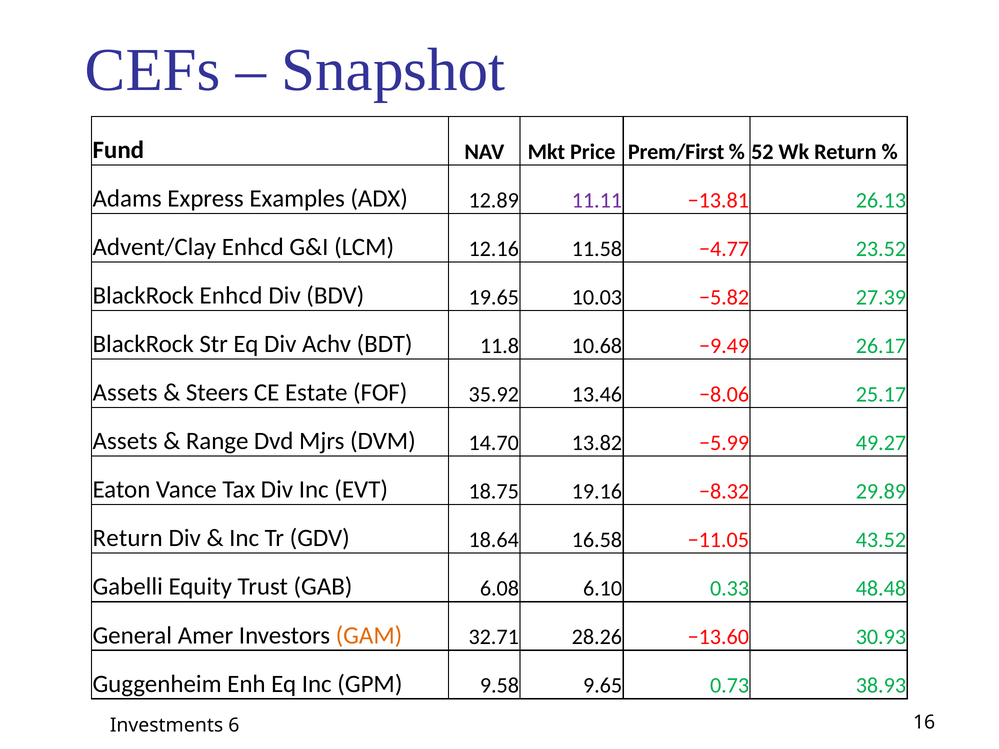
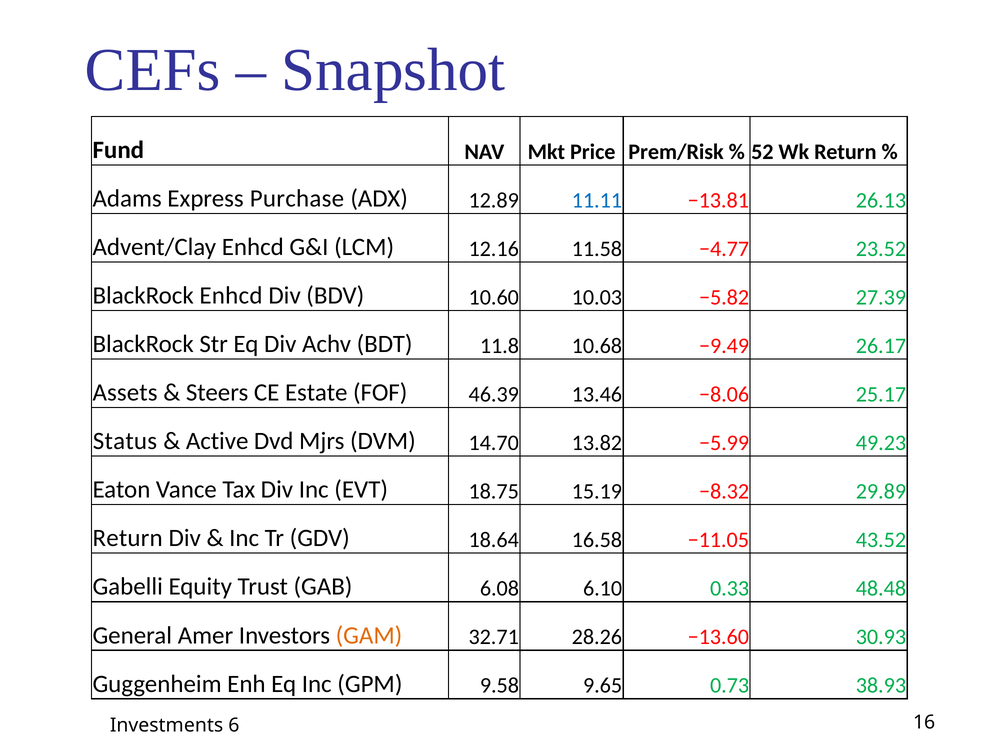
Prem/First: Prem/First -> Prem/Risk
Examples: Examples -> Purchase
11.11 colour: purple -> blue
19.65: 19.65 -> 10.60
35.92: 35.92 -> 46.39
Assets at (125, 441): Assets -> Status
Range: Range -> Active
49.27: 49.27 -> 49.23
19.16: 19.16 -> 15.19
